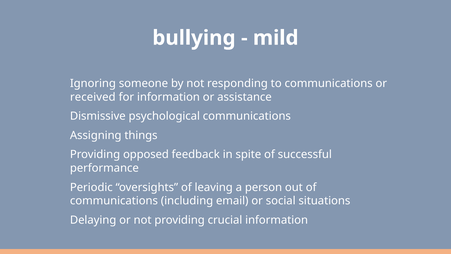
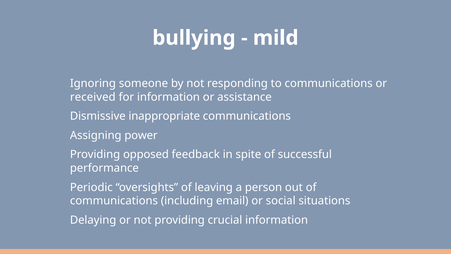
psychological: psychological -> inappropriate
things: things -> power
